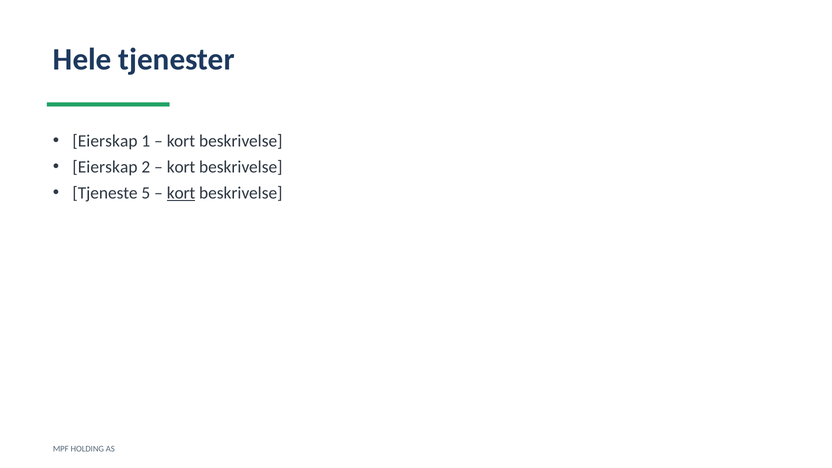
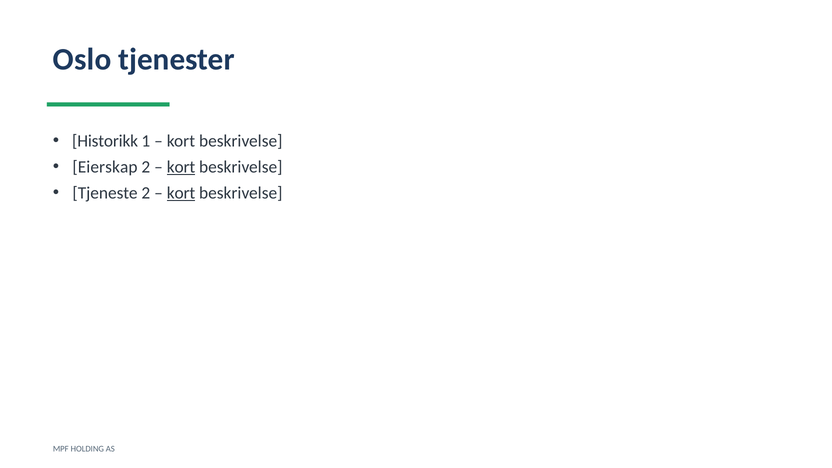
Hele: Hele -> Oslo
Eierskap at (105, 141): Eierskap -> Historikk
kort at (181, 167) underline: none -> present
Tjeneste 5: 5 -> 2
